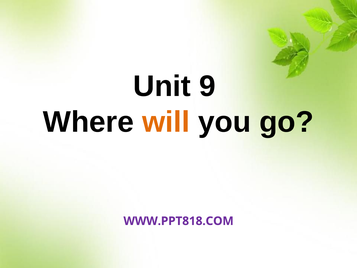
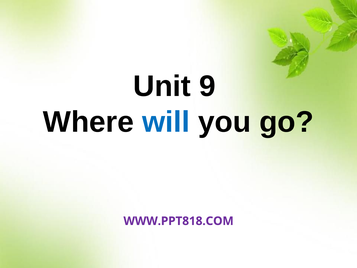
will colour: orange -> blue
